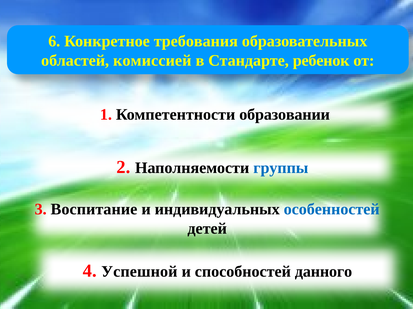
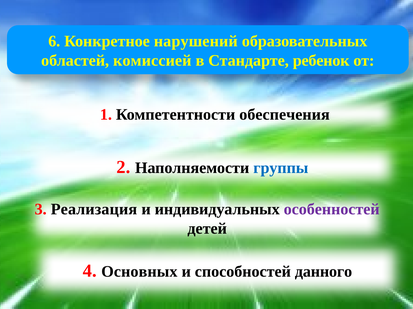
требования: требования -> нарушений
образовании: образовании -> обеспечения
Воспитание: Воспитание -> Реализация
особенностей colour: blue -> purple
Успешной: Успешной -> Основных
